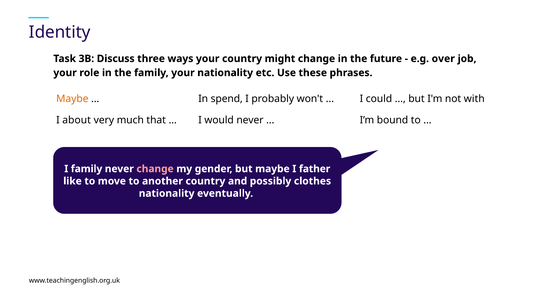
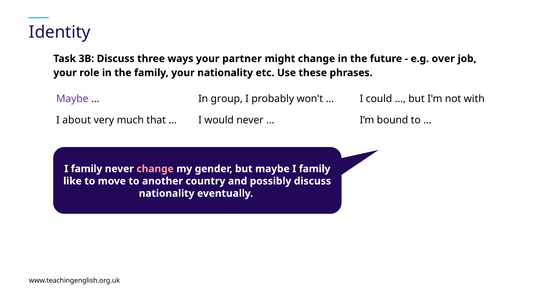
your country: country -> partner
Maybe at (72, 99) colour: orange -> purple
spend: spend -> group
maybe I father: father -> family
possibly clothes: clothes -> discuss
